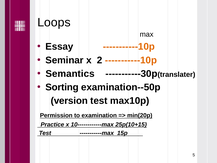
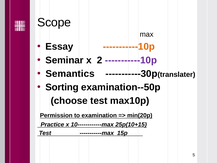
Loops: Loops -> Scope
-----------10p at (131, 60) colour: orange -> purple
version: version -> choose
